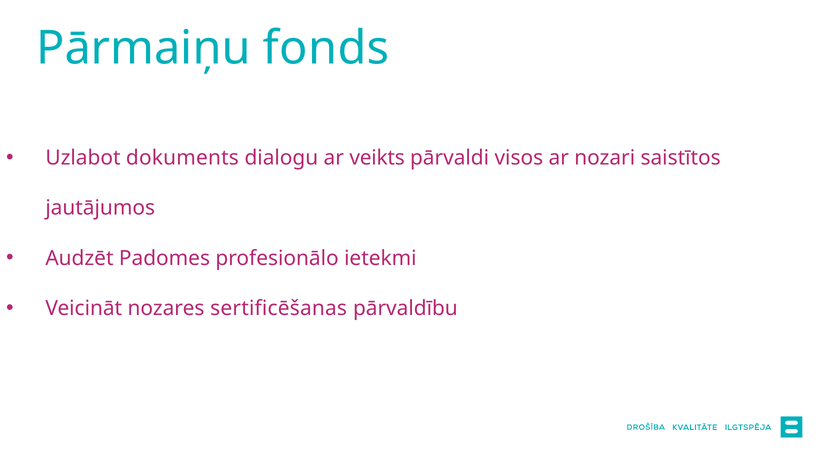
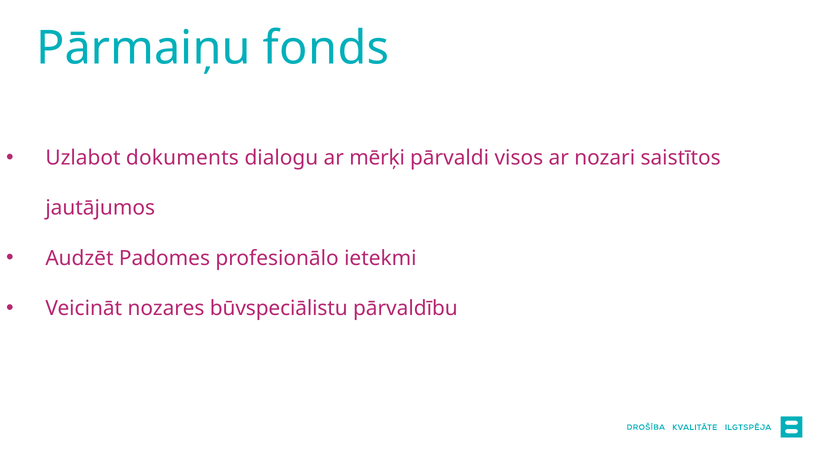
veikts: veikts -> mērķi
sertificēšanas: sertificēšanas -> būvspeciālistu
